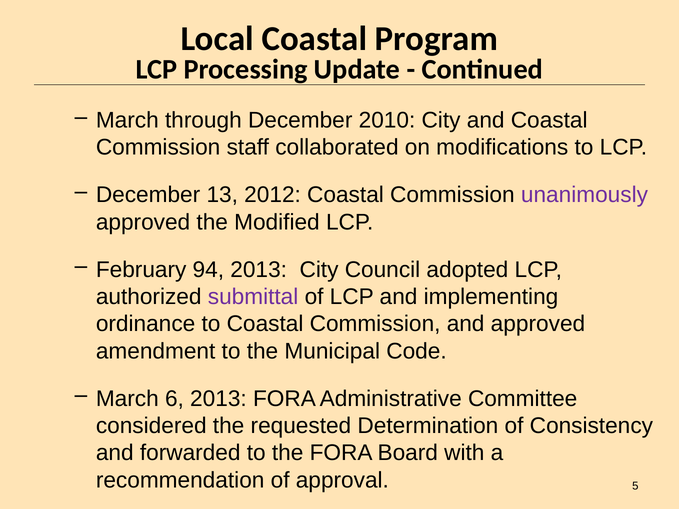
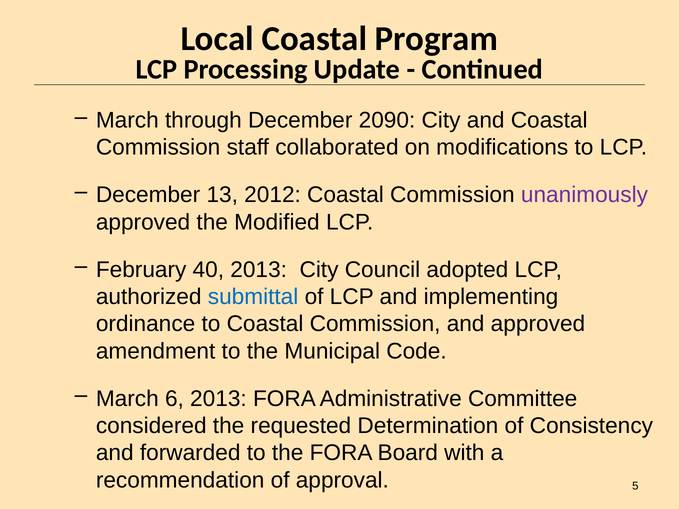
2010: 2010 -> 2090
94: 94 -> 40
submittal colour: purple -> blue
